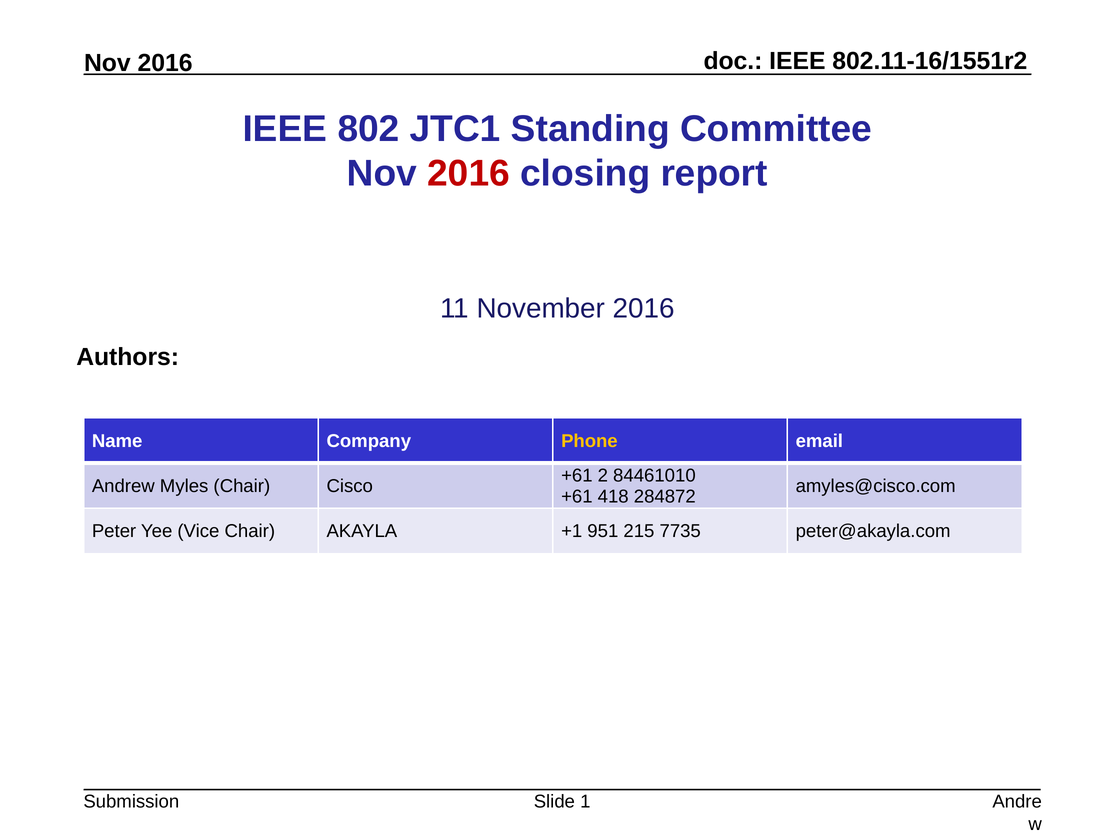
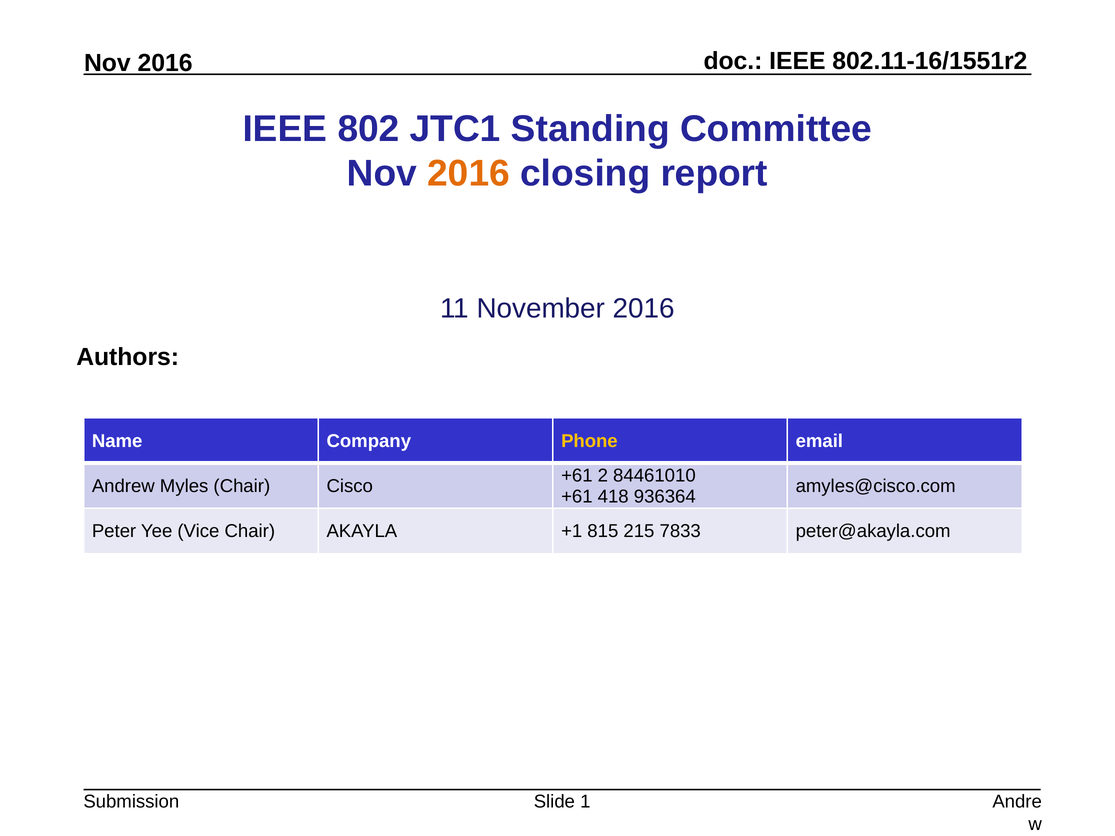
2016 at (469, 174) colour: red -> orange
284872: 284872 -> 936364
951: 951 -> 815
7735: 7735 -> 7833
